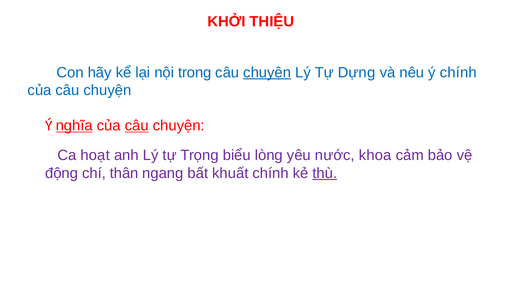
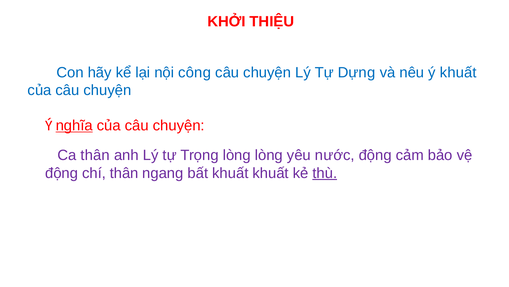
trong: trong -> công
chuyện at (267, 72) underline: present -> none
ý chính: chính -> khuất
câu at (137, 125) underline: present -> none
Ca hoạt: hoạt -> thân
Trọng biểu: biểu -> lòng
nước khoa: khoa -> động
khuất chính: chính -> khuất
